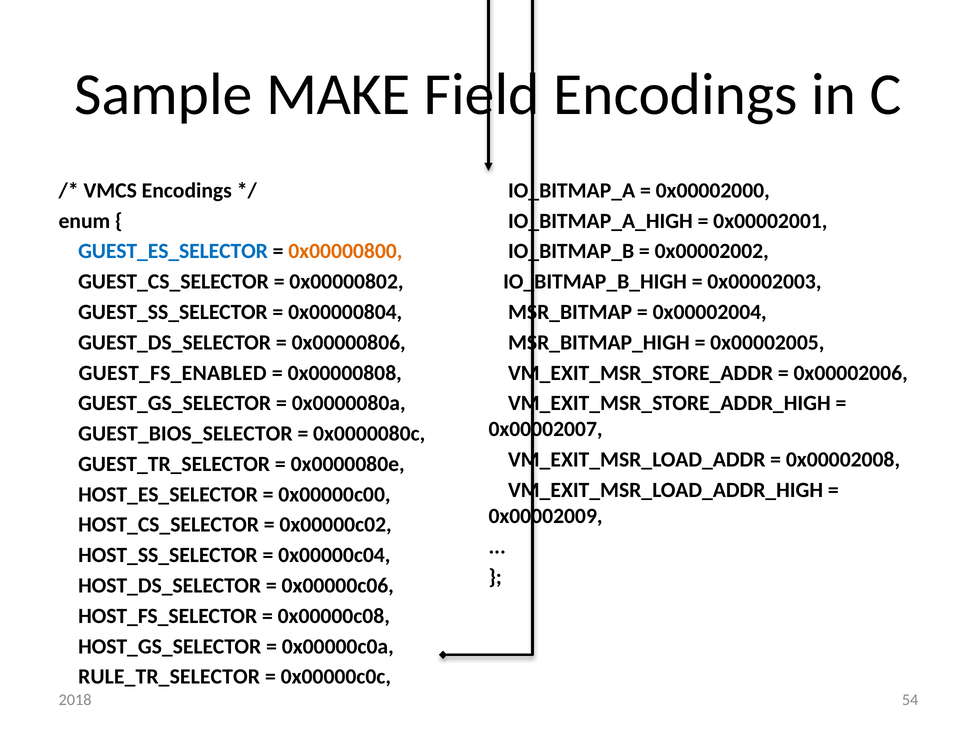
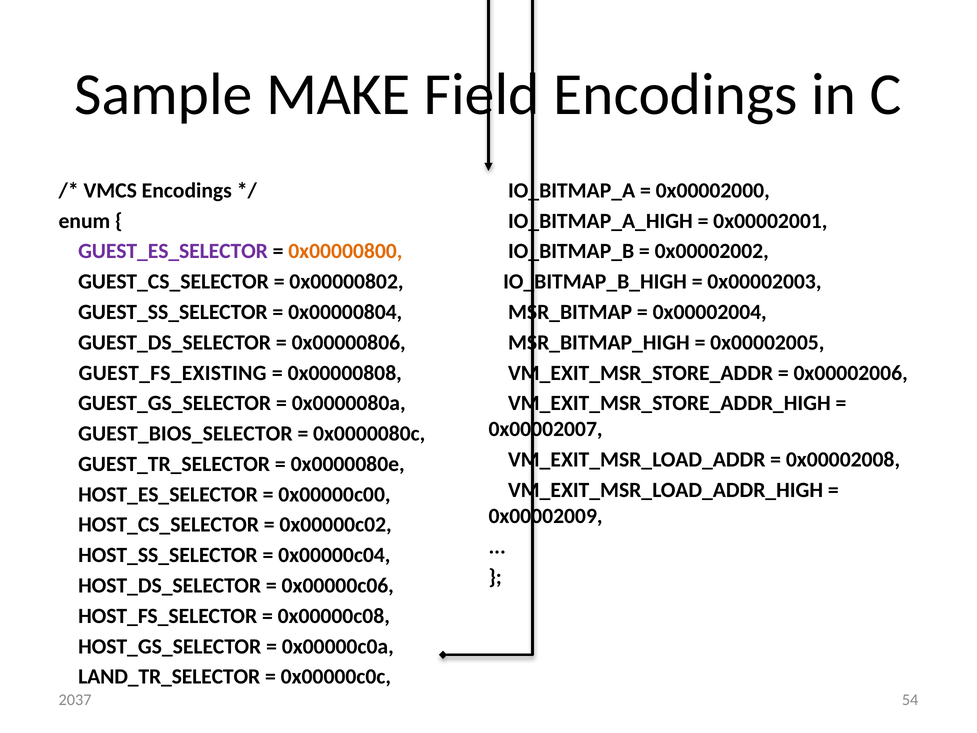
GUEST_ES_SELECTOR colour: blue -> purple
GUEST_FS_ENABLED: GUEST_FS_ENABLED -> GUEST_FS_EXISTING
RULE_TR_SELECTOR: RULE_TR_SELECTOR -> LAND_TR_SELECTOR
2018: 2018 -> 2037
